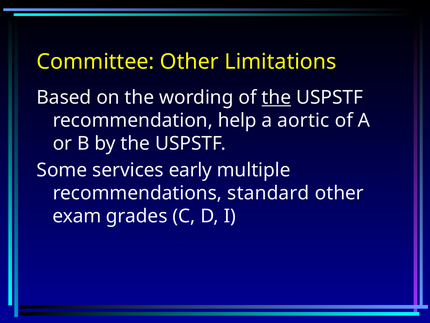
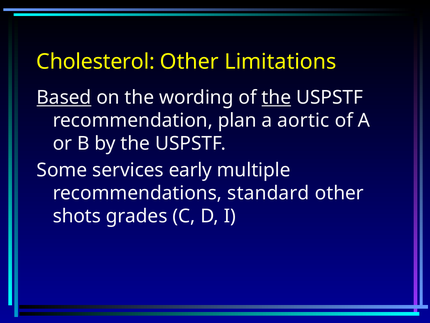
Committee: Committee -> Cholesterol
Based underline: none -> present
help: help -> plan
exam: exam -> shots
